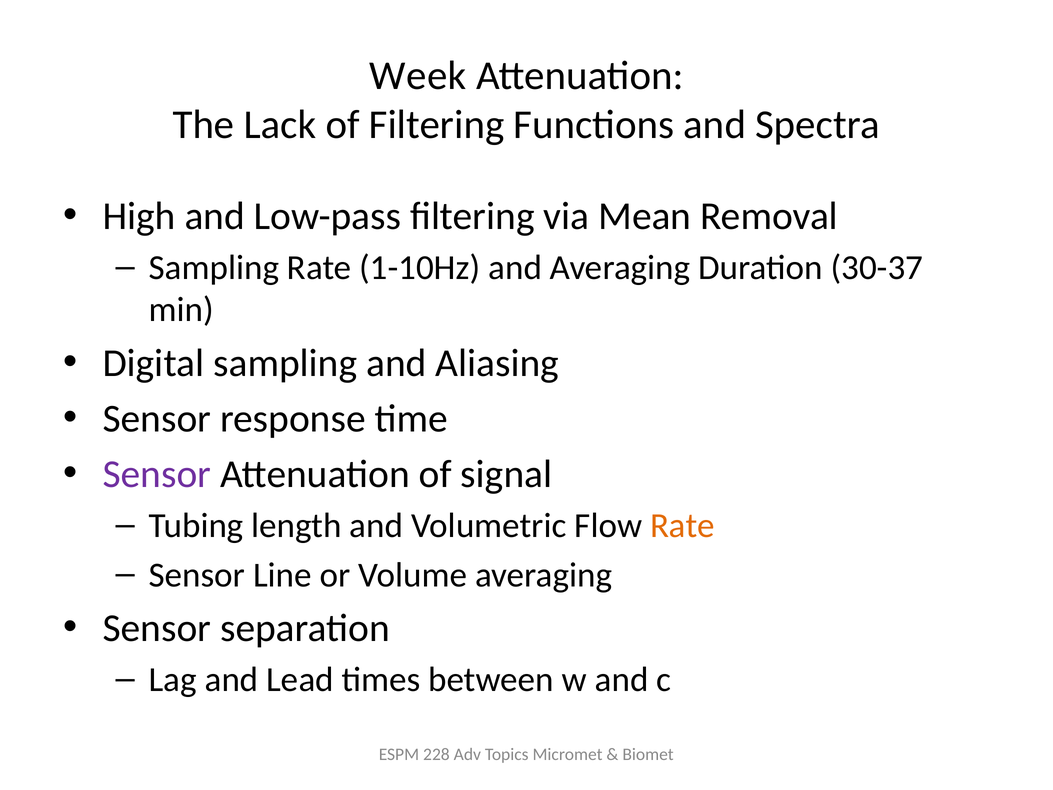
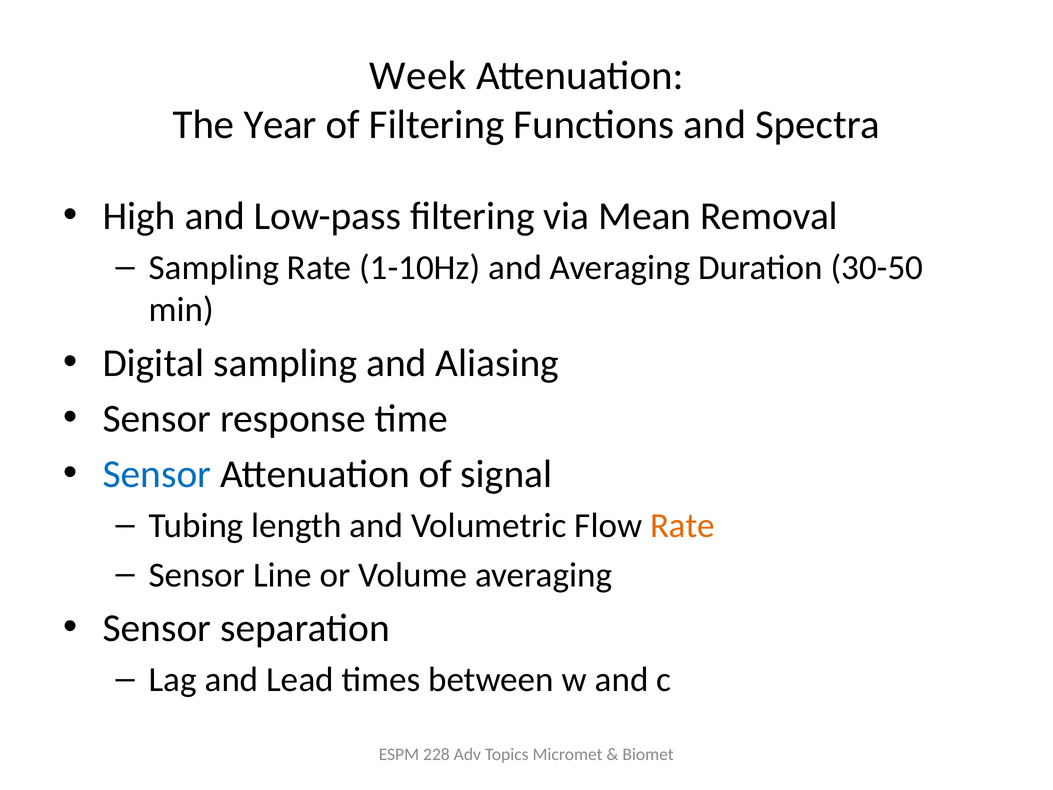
Lack: Lack -> Year
30-37: 30-37 -> 30-50
Sensor at (157, 474) colour: purple -> blue
